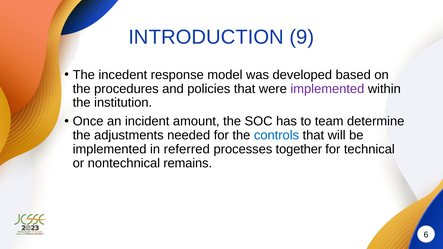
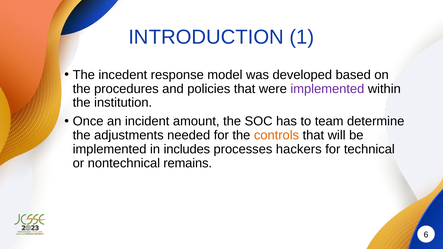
9: 9 -> 1
controls colour: blue -> orange
referred: referred -> includes
together: together -> hackers
